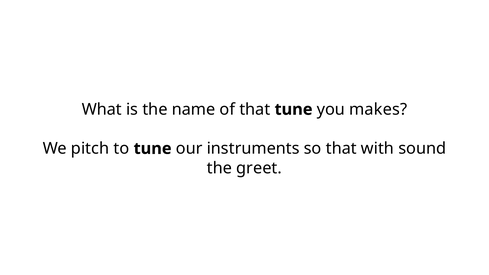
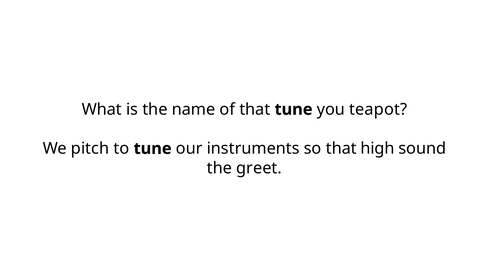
makes: makes -> teapot
with: with -> high
